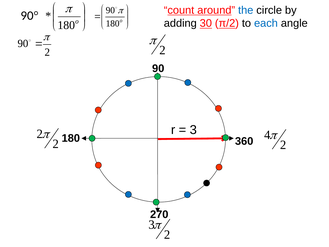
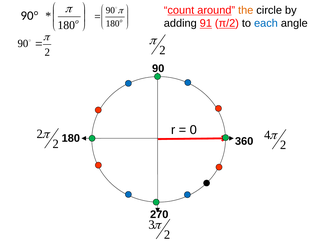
the colour: blue -> orange
30: 30 -> 91
3 at (193, 130): 3 -> 0
